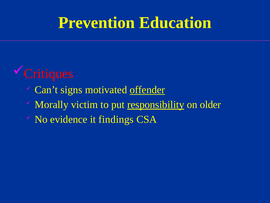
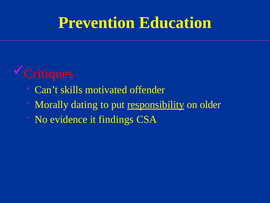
signs: signs -> skills
offender underline: present -> none
victim: victim -> dating
